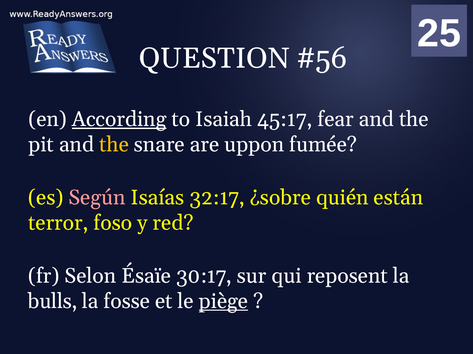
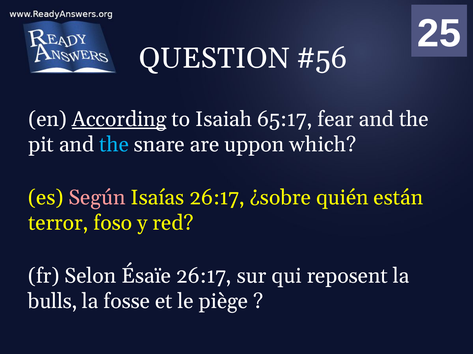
45:17: 45:17 -> 65:17
the at (114, 145) colour: yellow -> light blue
fumée: fumée -> which
Isaías 32:17: 32:17 -> 26:17
Ésaïe 30:17: 30:17 -> 26:17
piège underline: present -> none
